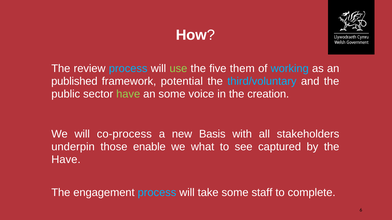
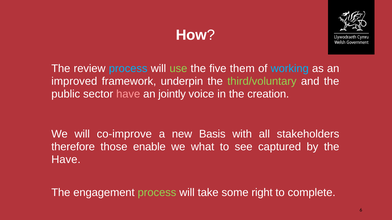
published: published -> improved
potential: potential -> underpin
third/voluntary colour: light blue -> light green
have at (128, 94) colour: light green -> pink
an some: some -> jointly
co-process: co-process -> co-improve
underpin: underpin -> therefore
process at (157, 193) colour: light blue -> light green
staff: staff -> right
